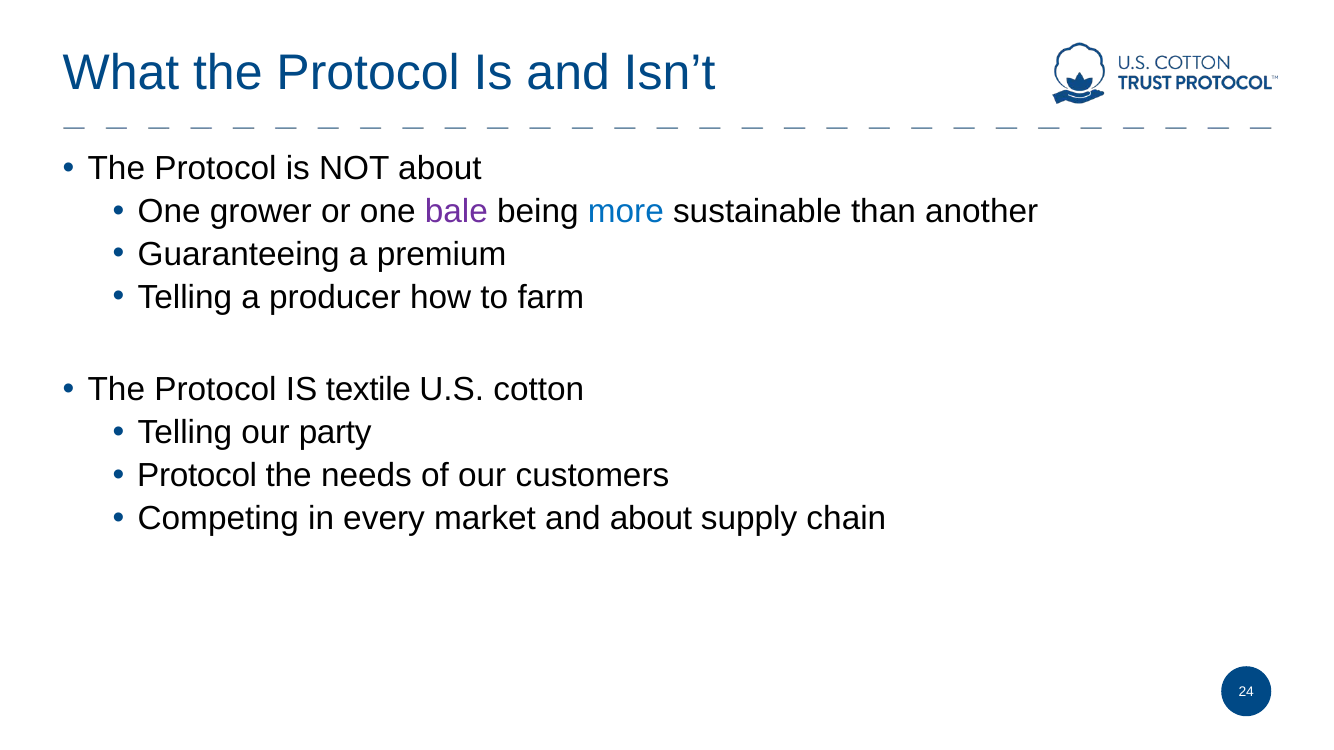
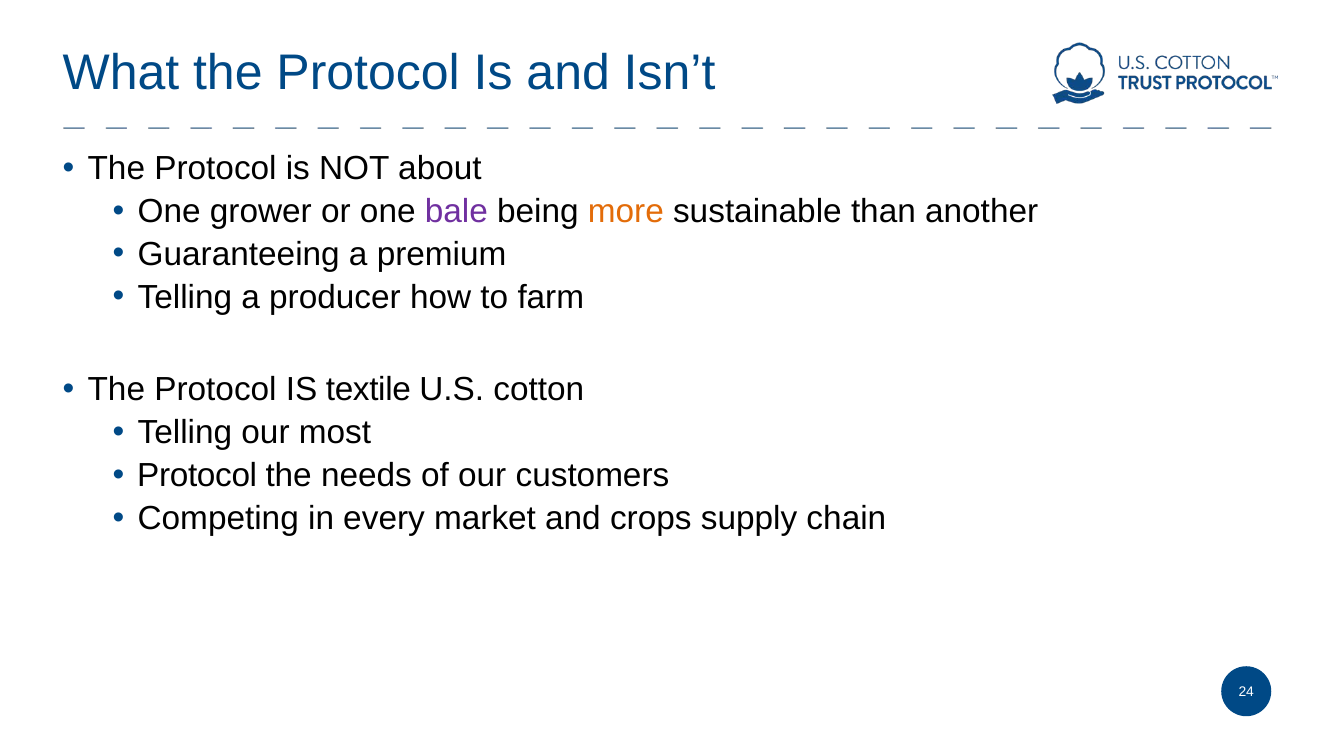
more colour: blue -> orange
party: party -> most
and about: about -> crops
